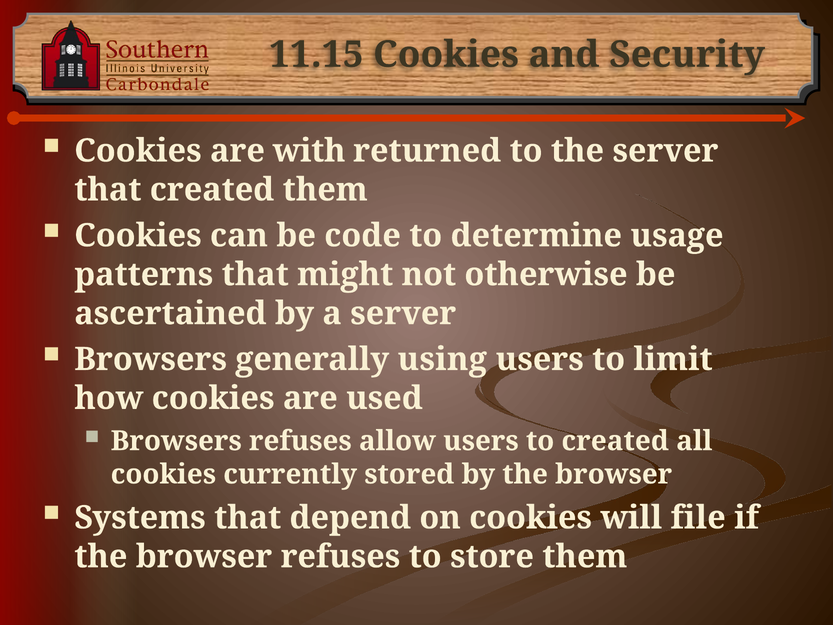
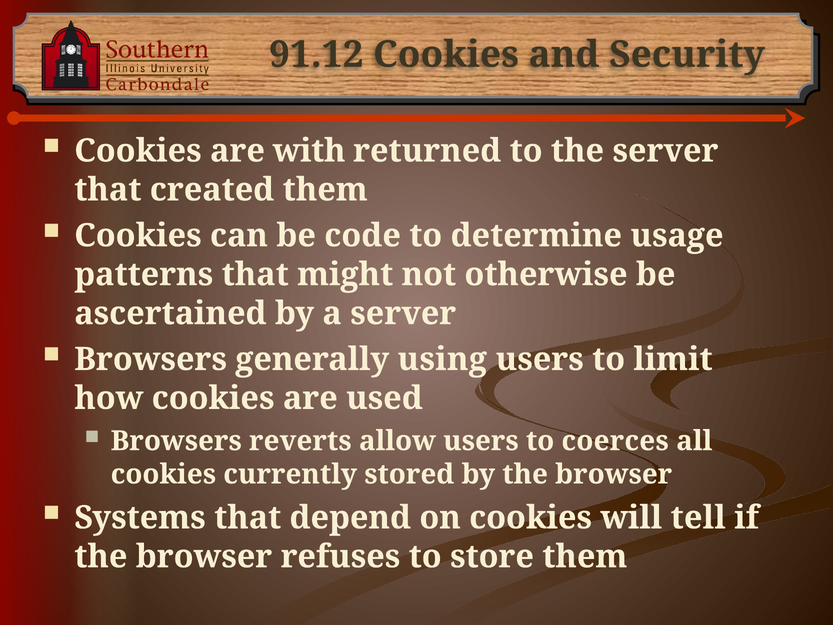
11.15: 11.15 -> 91.12
Browsers refuses: refuses -> reverts
to created: created -> coerces
file: file -> tell
